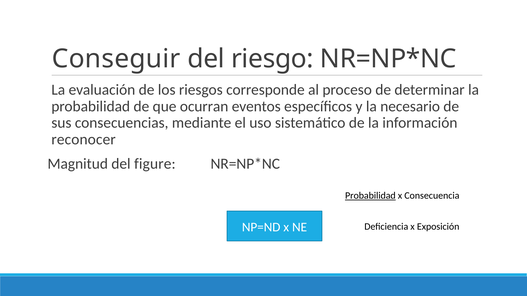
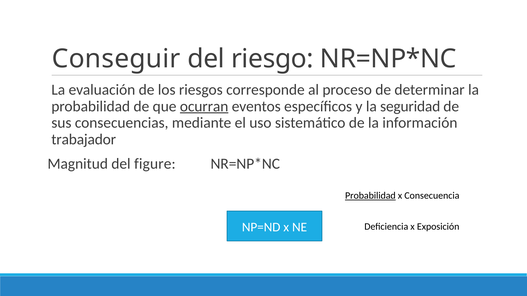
ocurran underline: none -> present
necesario: necesario -> seguridad
reconocer: reconocer -> trabajador
